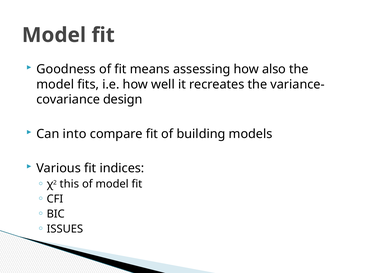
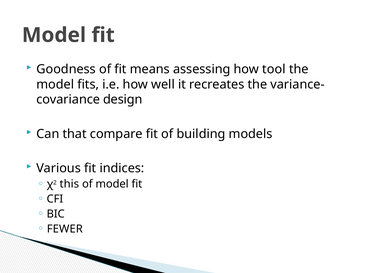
also: also -> tool
into: into -> that
ISSUES: ISSUES -> FEWER
